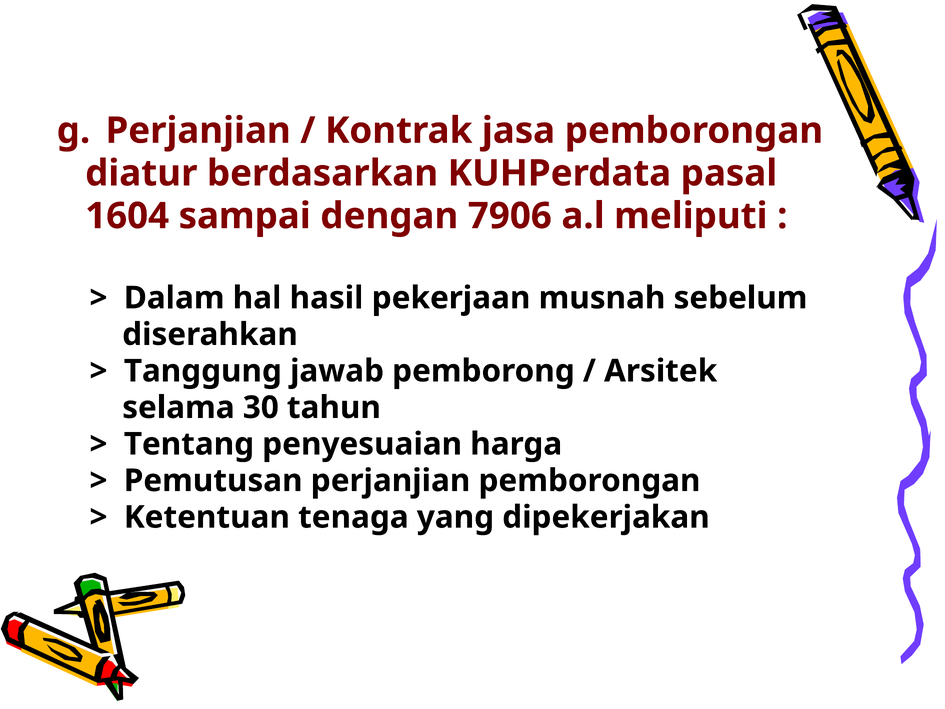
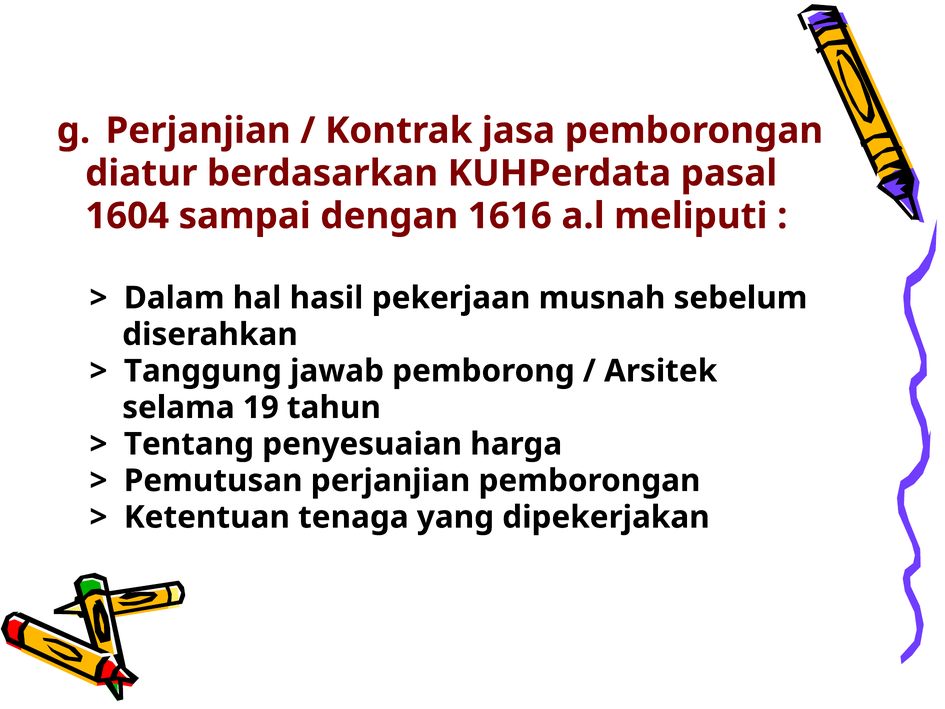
7906: 7906 -> 1616
30: 30 -> 19
